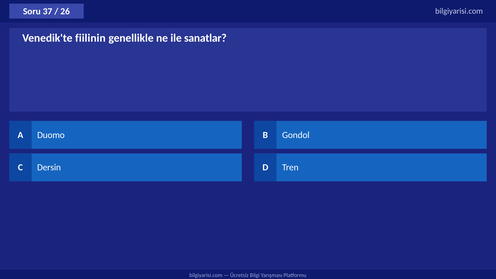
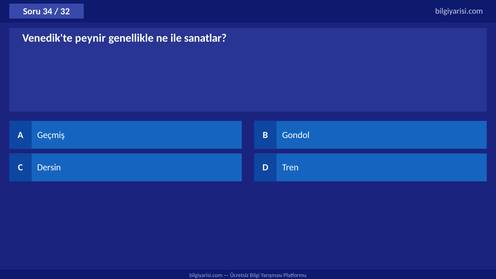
37: 37 -> 34
26: 26 -> 32
fiilinin: fiilinin -> peynir
Duomo: Duomo -> Geçmiş
